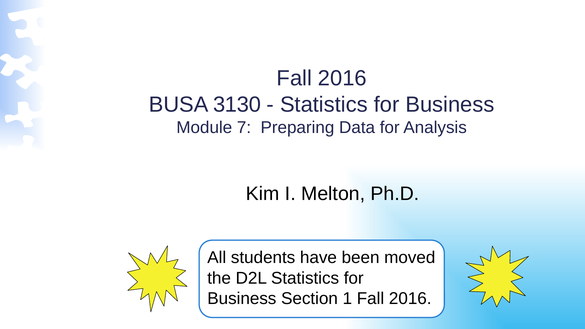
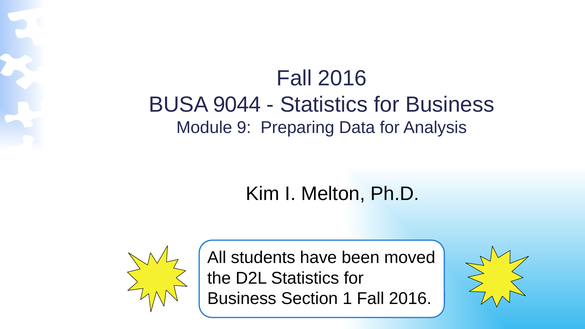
3130: 3130 -> 9044
7: 7 -> 9
